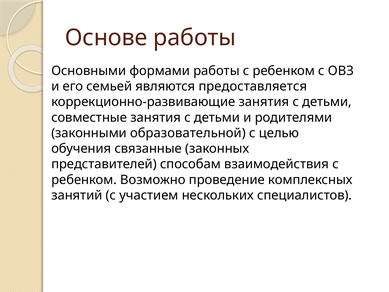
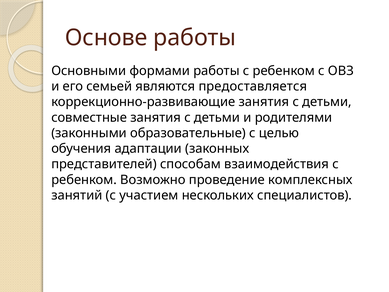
образовательной: образовательной -> образовательные
связанные: связанные -> адаптации
